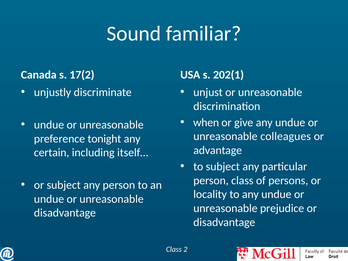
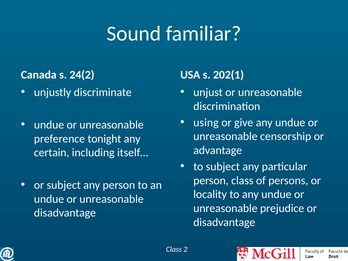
17(2: 17(2 -> 24(2
when: when -> using
colleagues: colleagues -> censorship
